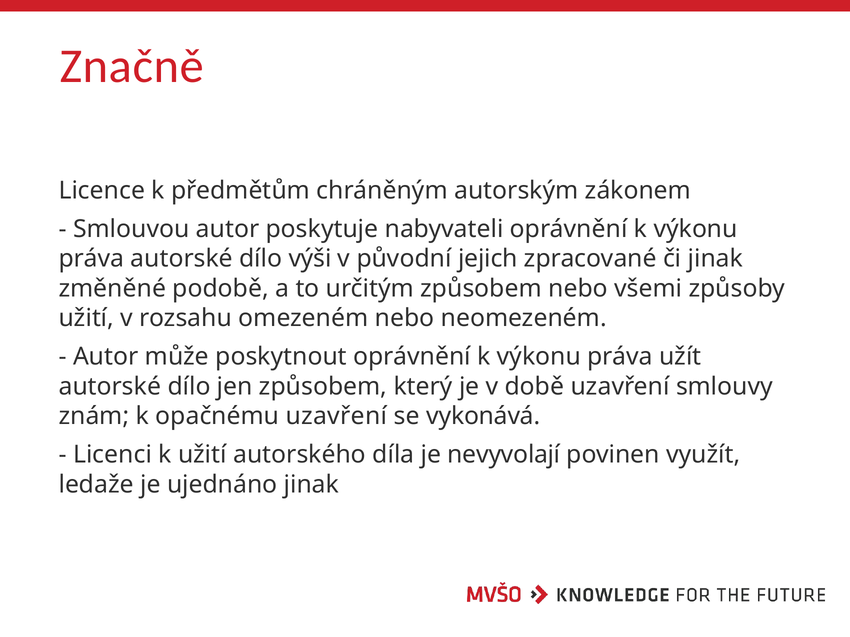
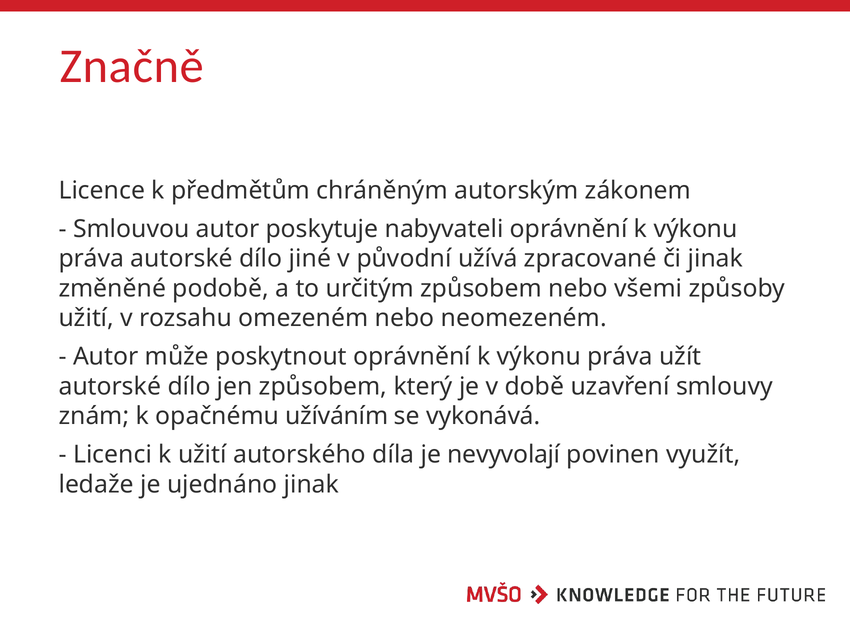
výši: výši -> jiné
jejich: jejich -> užívá
opačnému uzavření: uzavření -> užíváním
